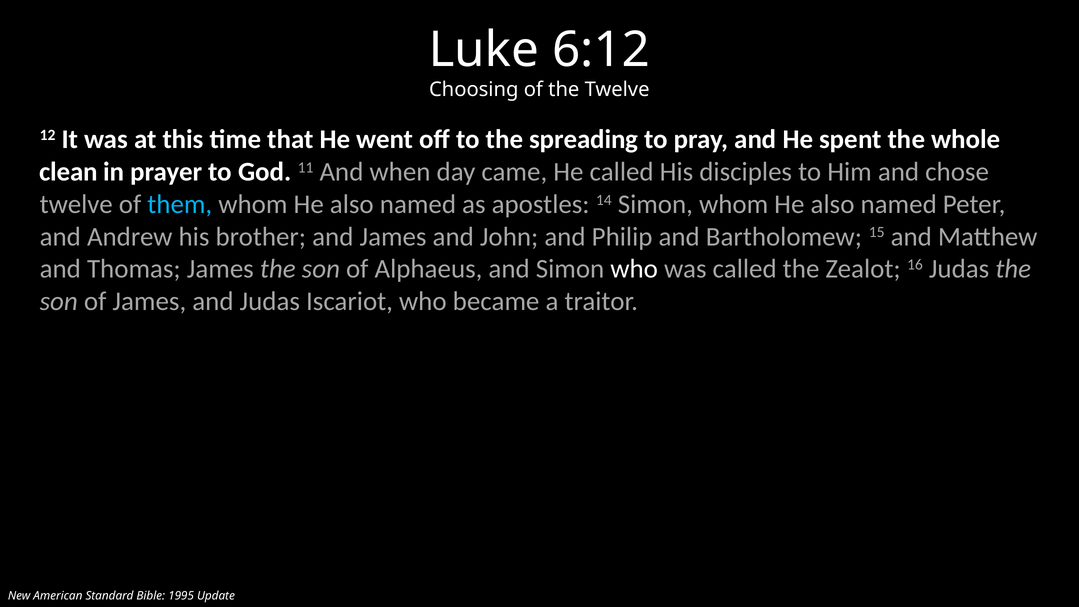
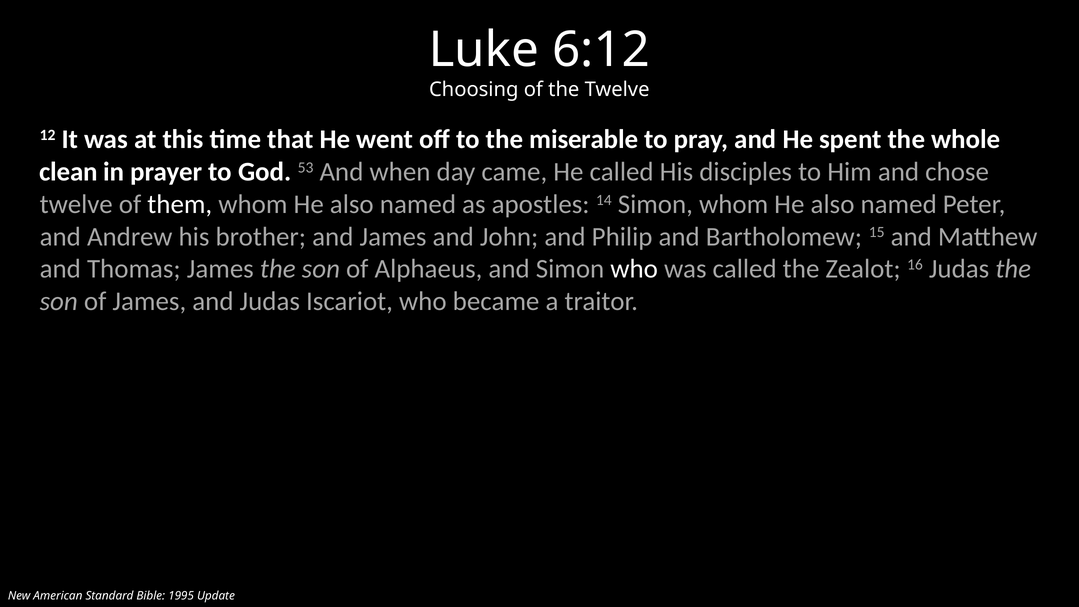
spreading: spreading -> miserable
11: 11 -> 53
them colour: light blue -> white
